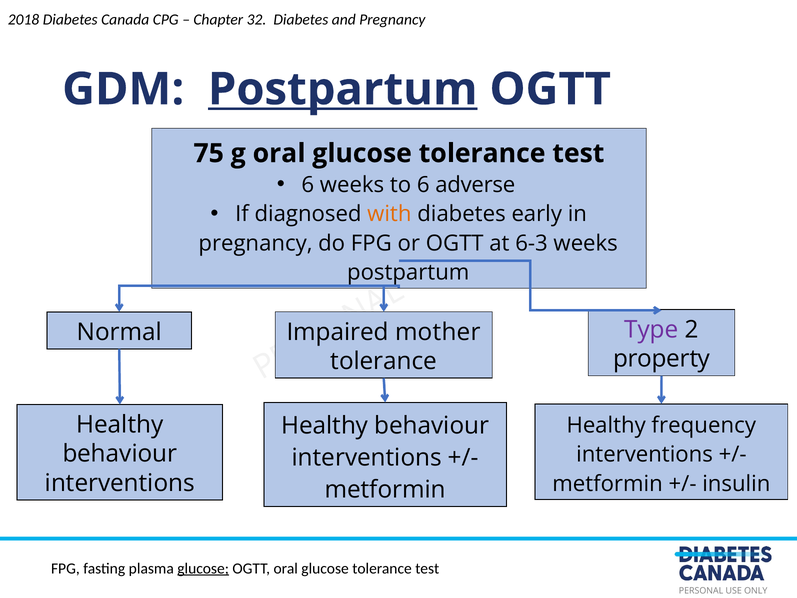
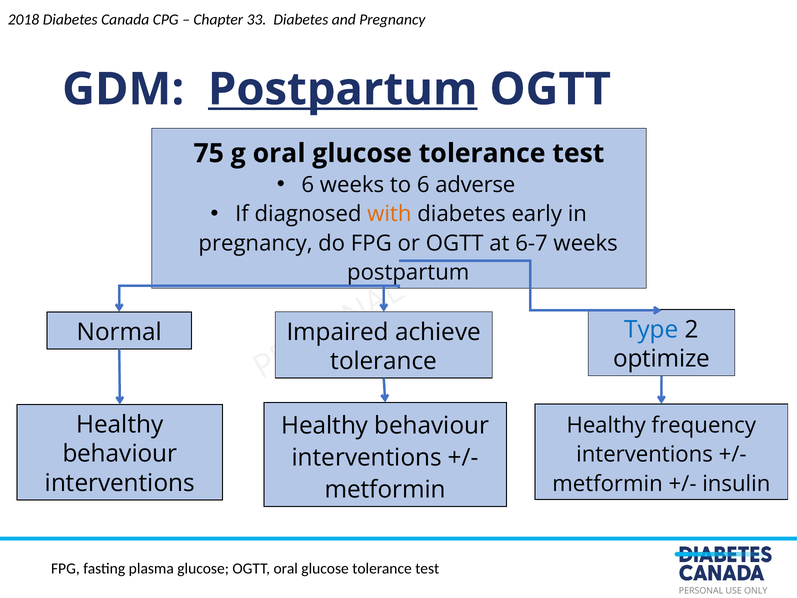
32: 32 -> 33
6-3: 6-3 -> 6-7
Type colour: purple -> blue
mother: mother -> achieve
property: property -> optimize
glucose at (203, 568) underline: present -> none
